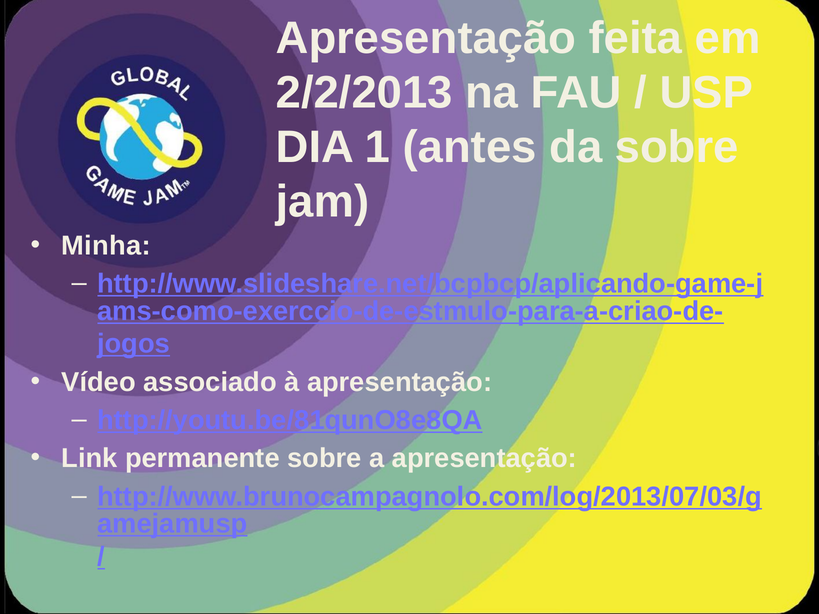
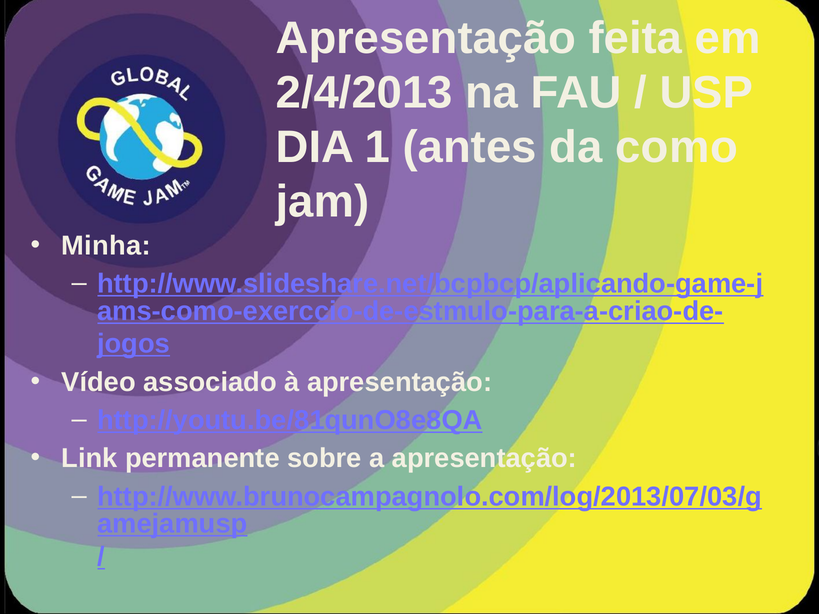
2/2/2013: 2/2/2013 -> 2/4/2013
da sobre: sobre -> como
